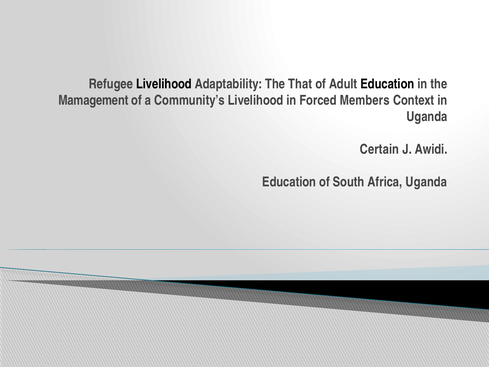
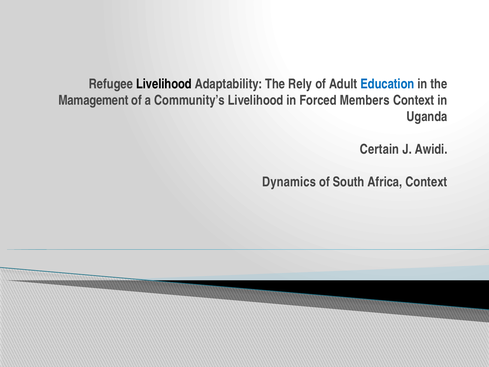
That: That -> Rely
Education at (387, 84) colour: black -> blue
Education at (289, 182): Education -> Dynamics
Africa Uganda: Uganda -> Context
